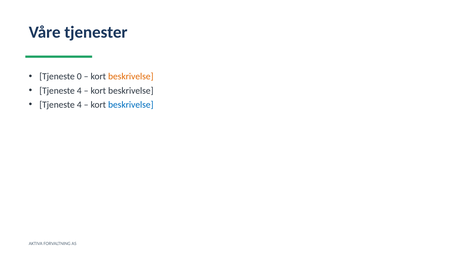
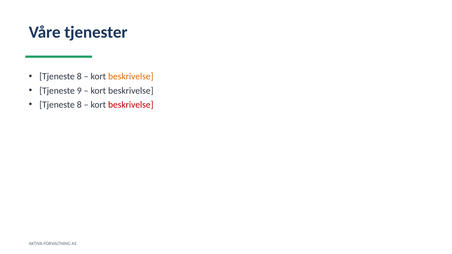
0 at (79, 77): 0 -> 8
4 at (79, 91): 4 -> 9
4 at (79, 105): 4 -> 8
beskrivelse at (131, 105) colour: blue -> red
